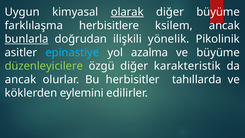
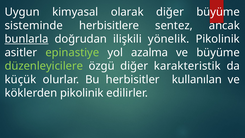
olarak underline: present -> none
farklılaşma: farklılaşma -> sisteminde
ksilem: ksilem -> sentez
epinastiye colour: light blue -> light green
ancak at (21, 79): ancak -> küçük
tahıllarda: tahıllarda -> kullanılan
köklerden eylemini: eylemini -> pikolinik
